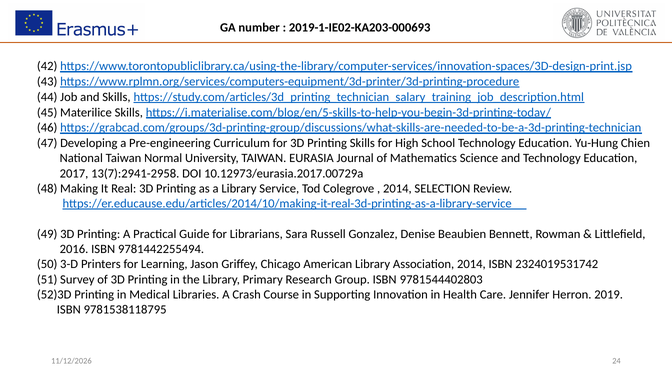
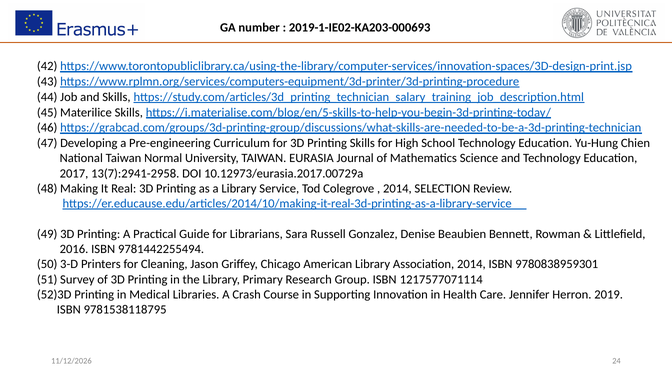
Learning: Learning -> Cleaning
2324019531742: 2324019531742 -> 9780838959301
9781544402803: 9781544402803 -> 1217577071114
